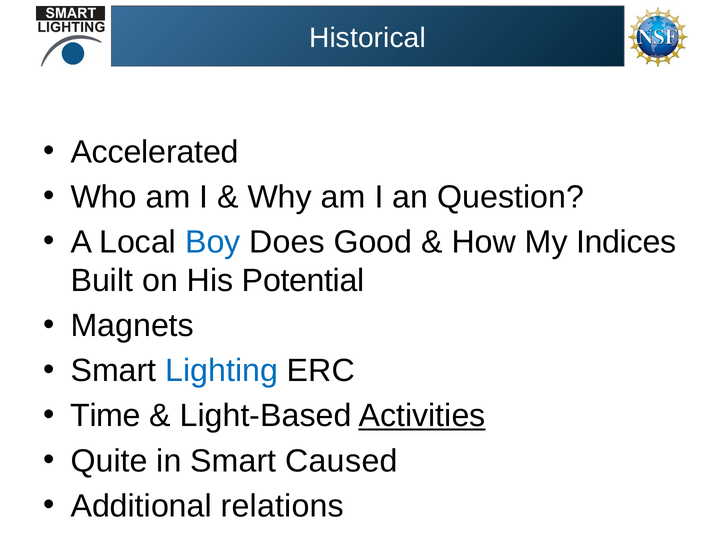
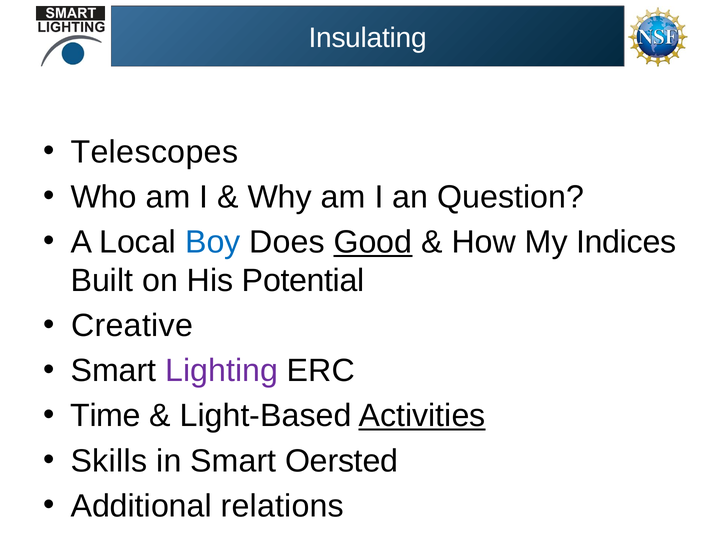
Historical: Historical -> Insulating
Accelerated: Accelerated -> Telescopes
Good underline: none -> present
Magnets: Magnets -> Creative
Lighting colour: blue -> purple
Quite: Quite -> Skills
Caused: Caused -> Oersted
